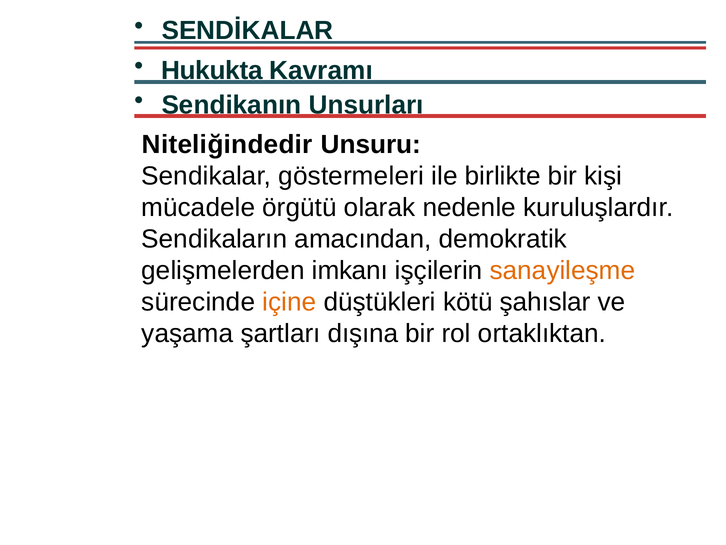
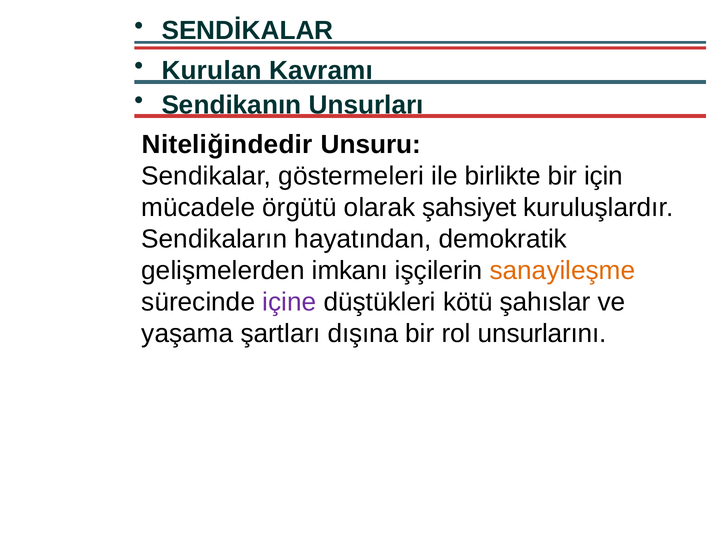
Hukukta: Hukukta -> Kurulan
kişi: kişi -> için
nedenle: nedenle -> şahsiyet
amacından: amacından -> hayatından
içine colour: orange -> purple
ortaklıktan: ortaklıktan -> unsurlarını
